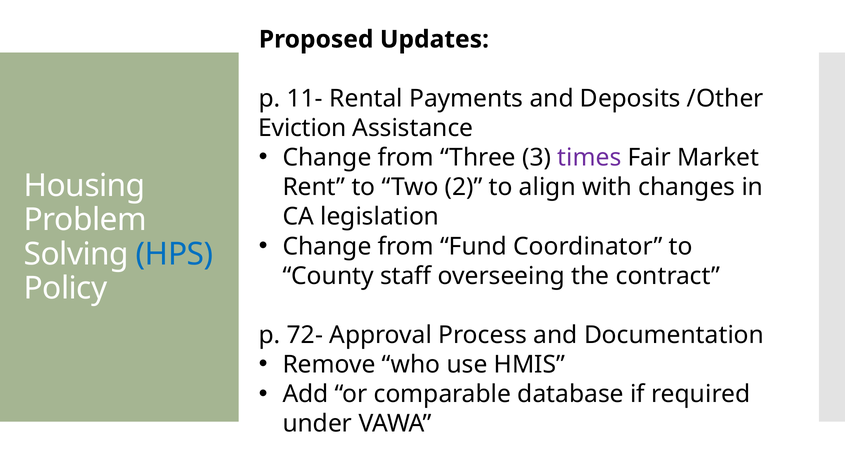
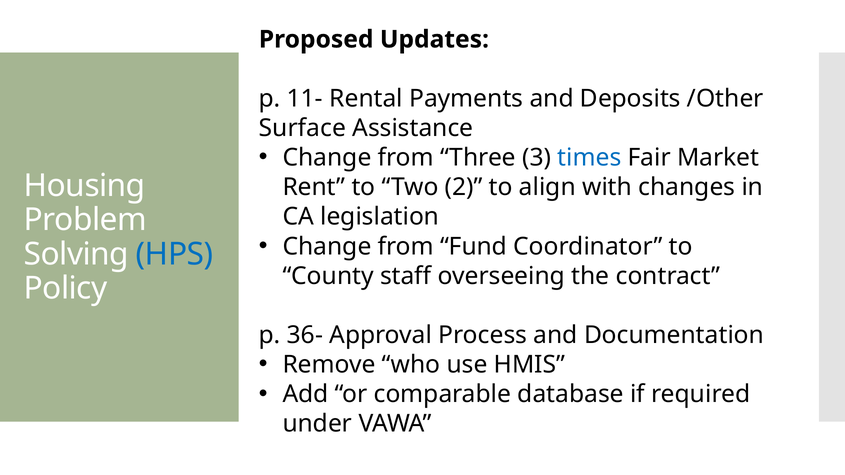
Eviction: Eviction -> Surface
times colour: purple -> blue
72-: 72- -> 36-
